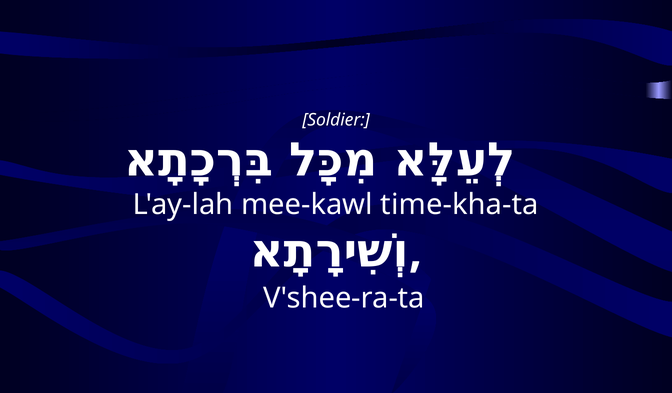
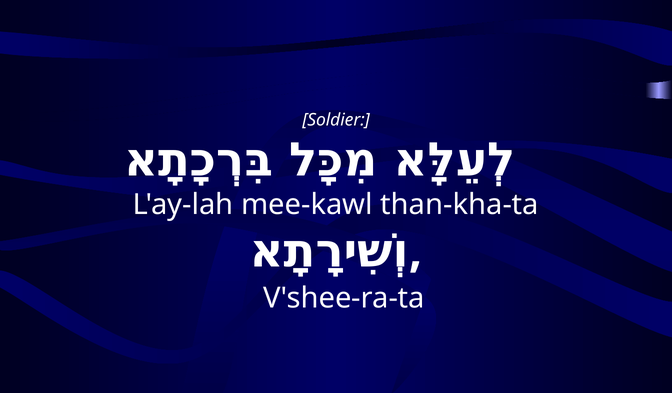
time-kha-ta: time-kha-ta -> than-kha-ta
